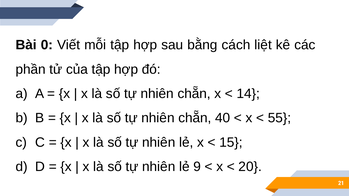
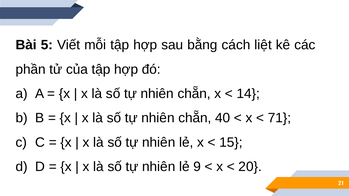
0: 0 -> 5
55: 55 -> 71
